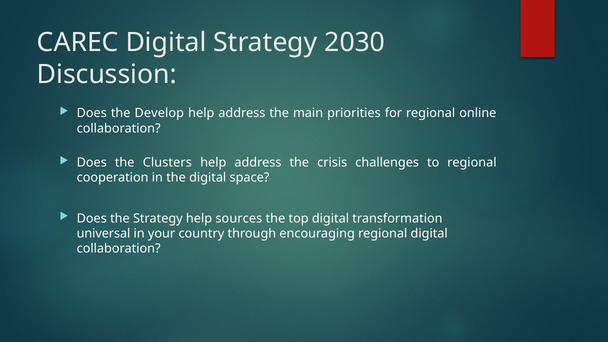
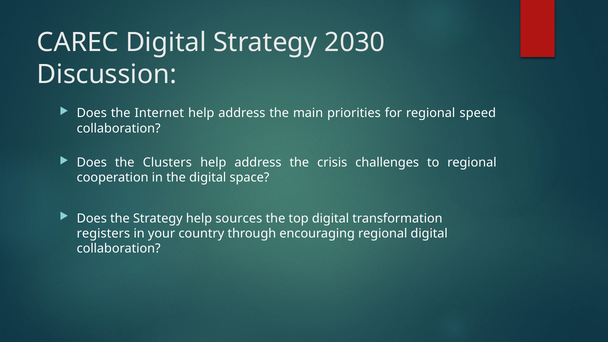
Develop: Develop -> Internet
online: online -> speed
universal: universal -> registers
